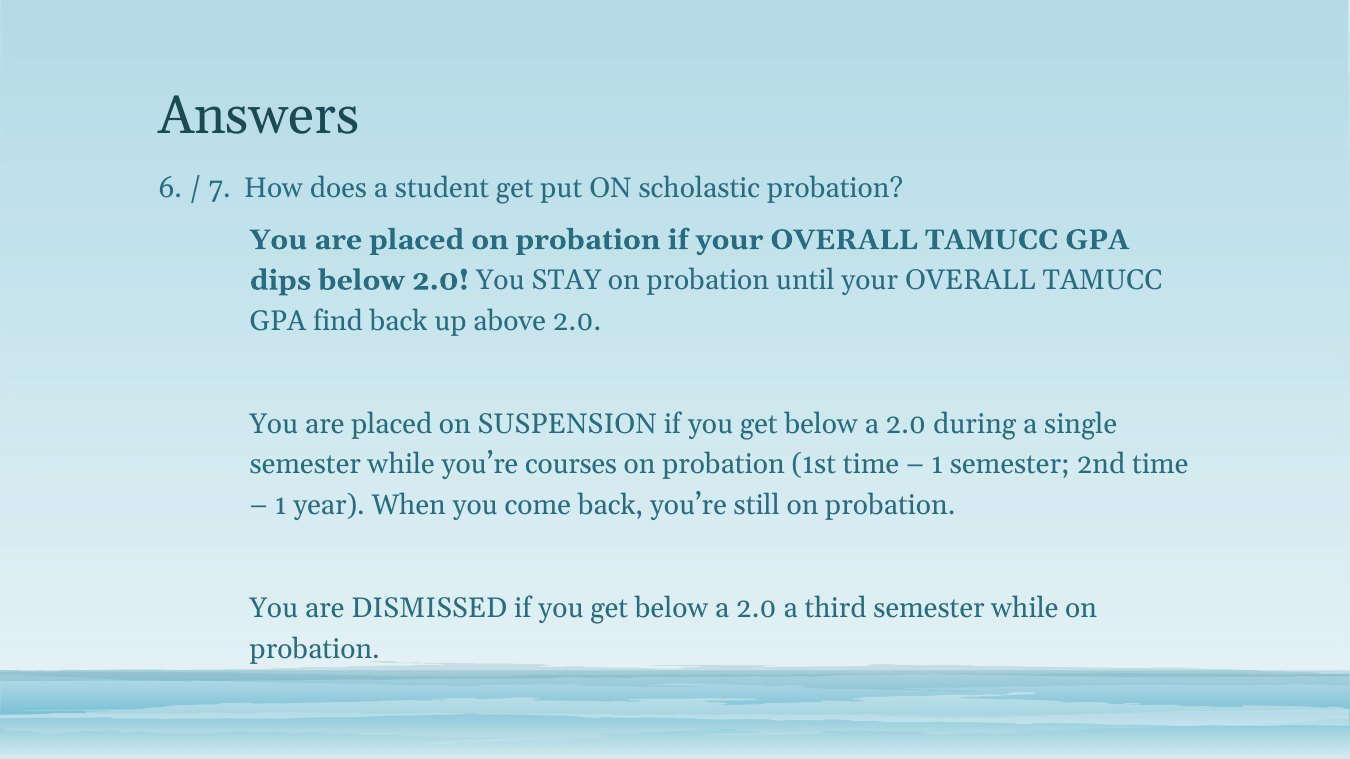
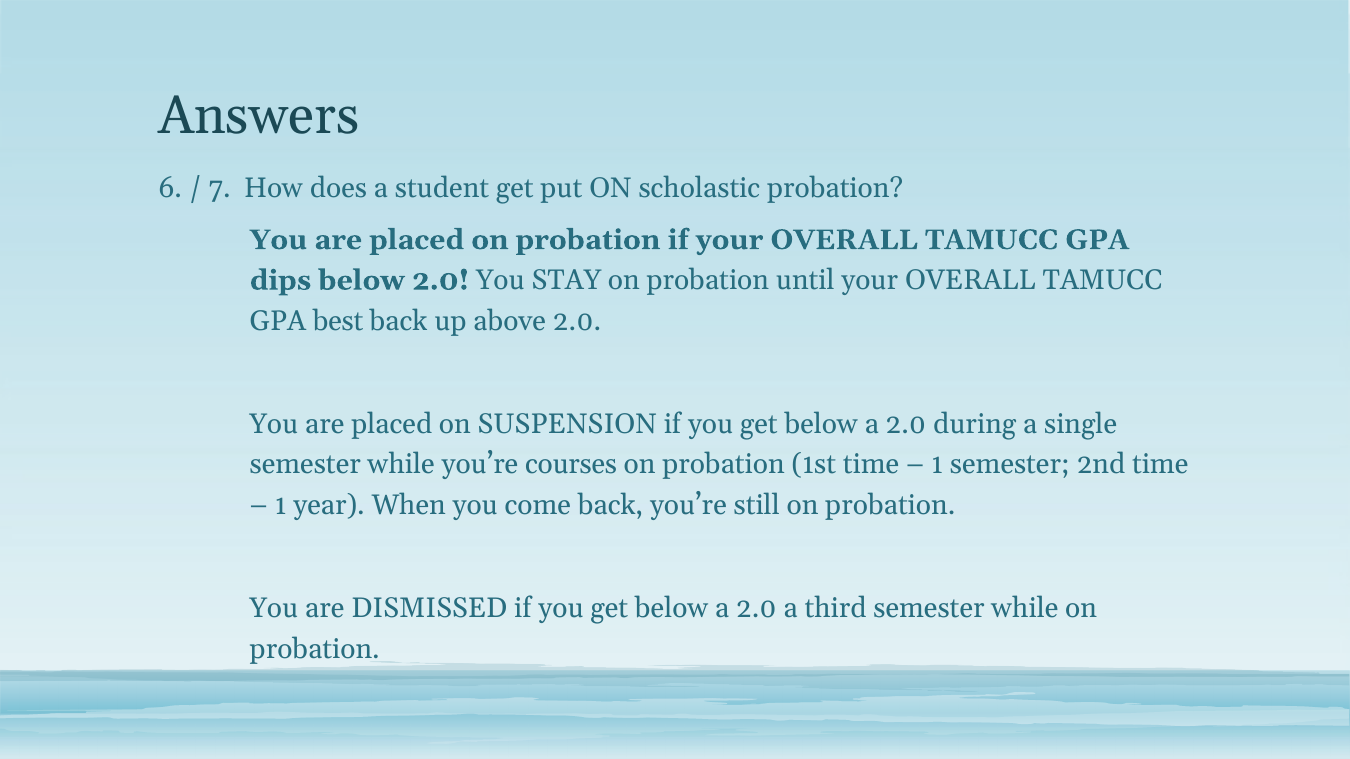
find: find -> best
